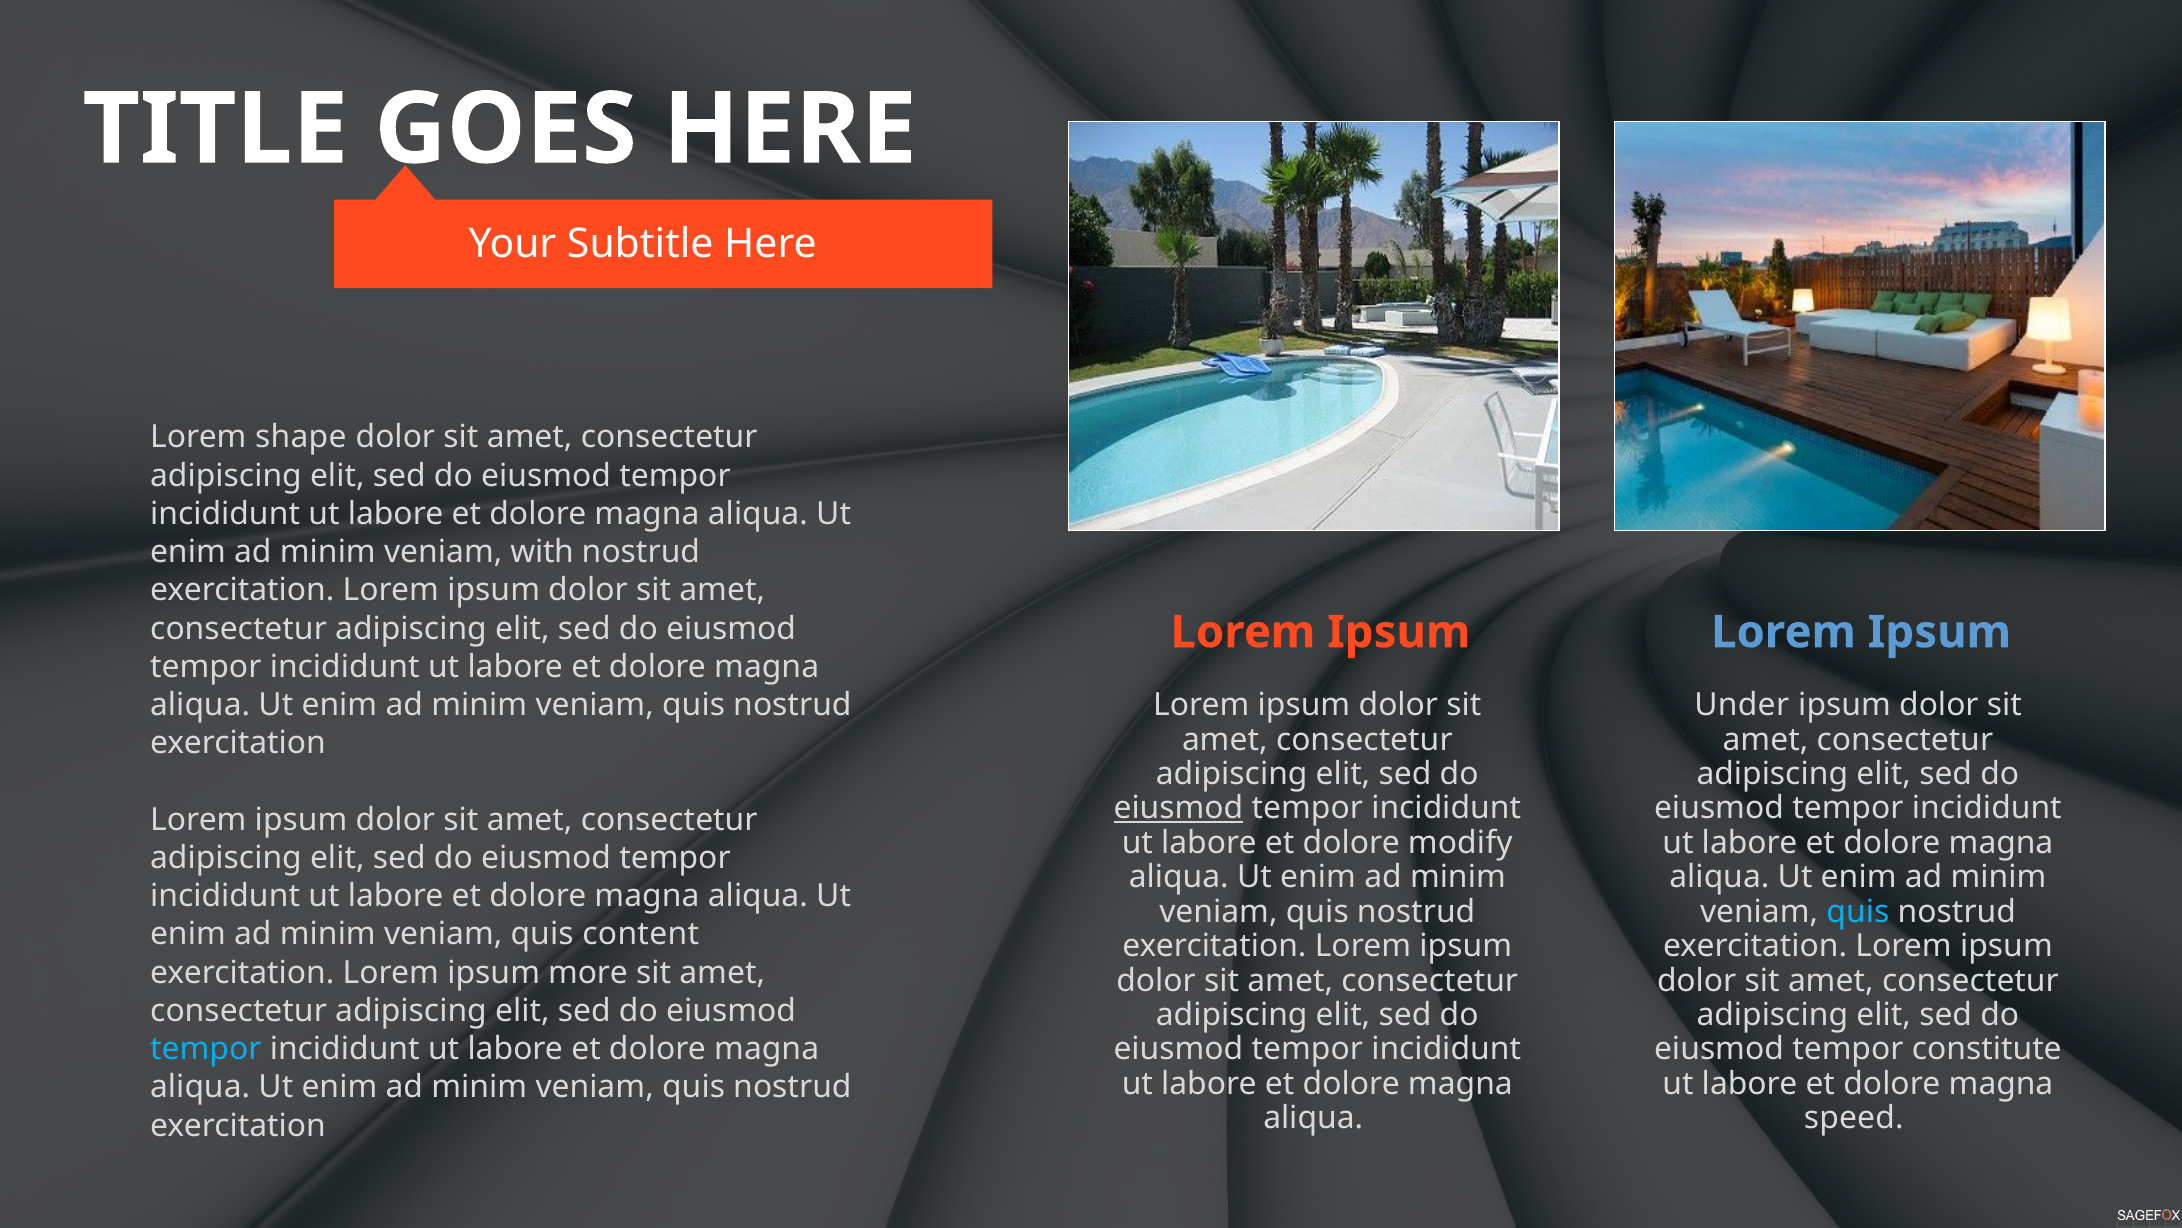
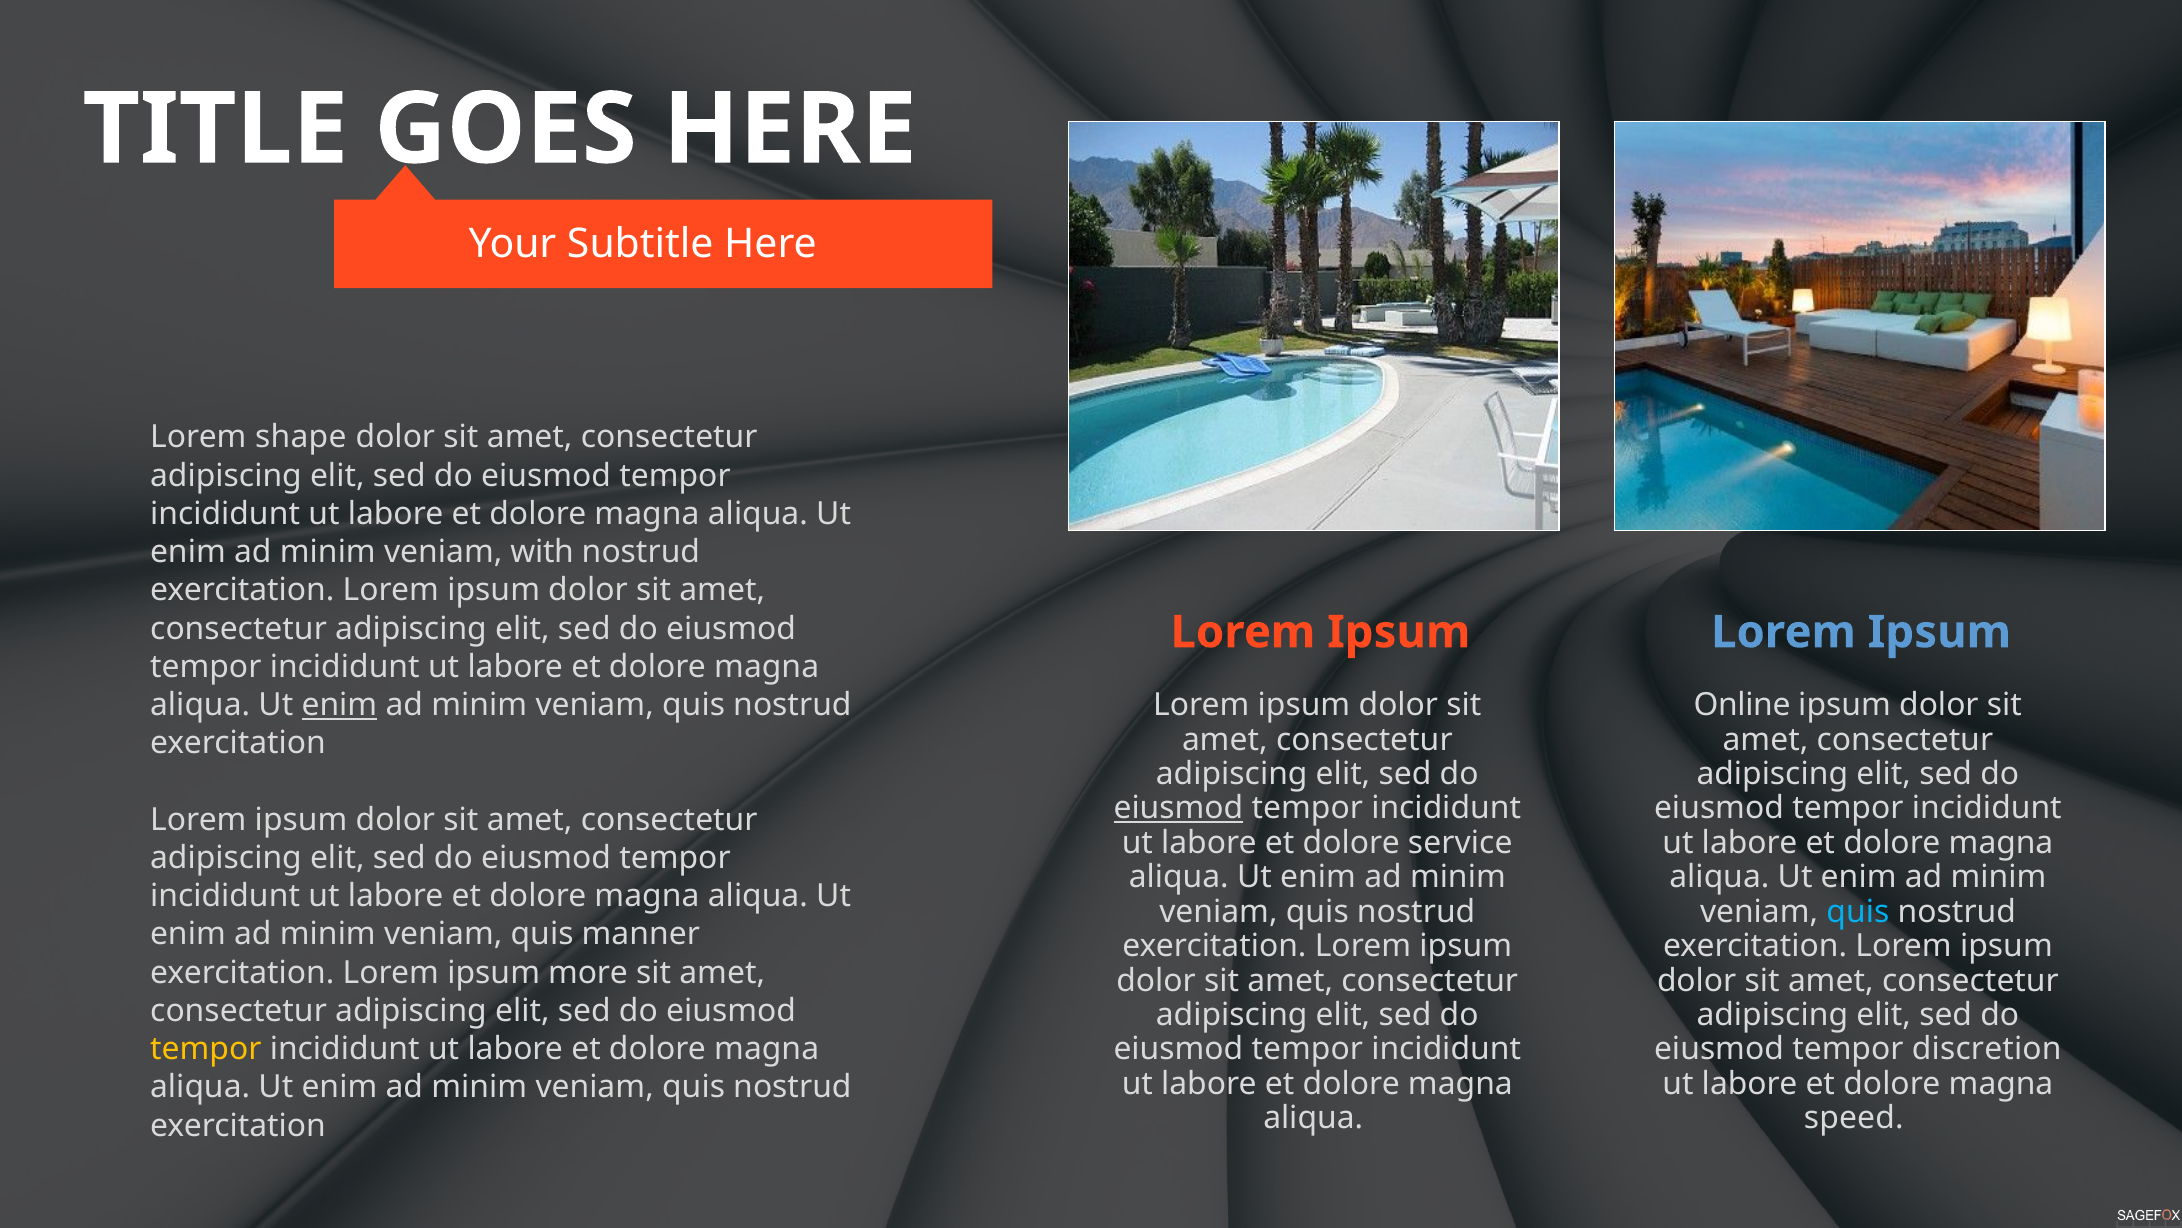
enim at (339, 705) underline: none -> present
Under: Under -> Online
modify: modify -> service
content: content -> manner
tempor at (206, 1049) colour: light blue -> yellow
constitute: constitute -> discretion
